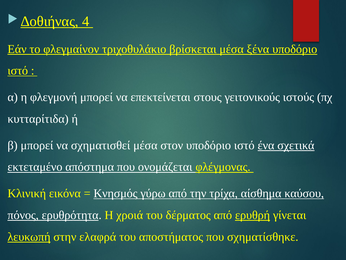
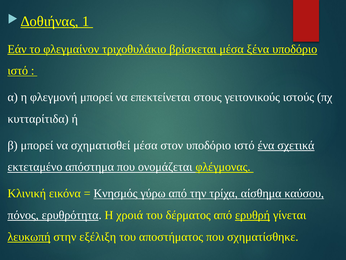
4: 4 -> 1
ελαφρά: ελαφρά -> εξέλιξη
